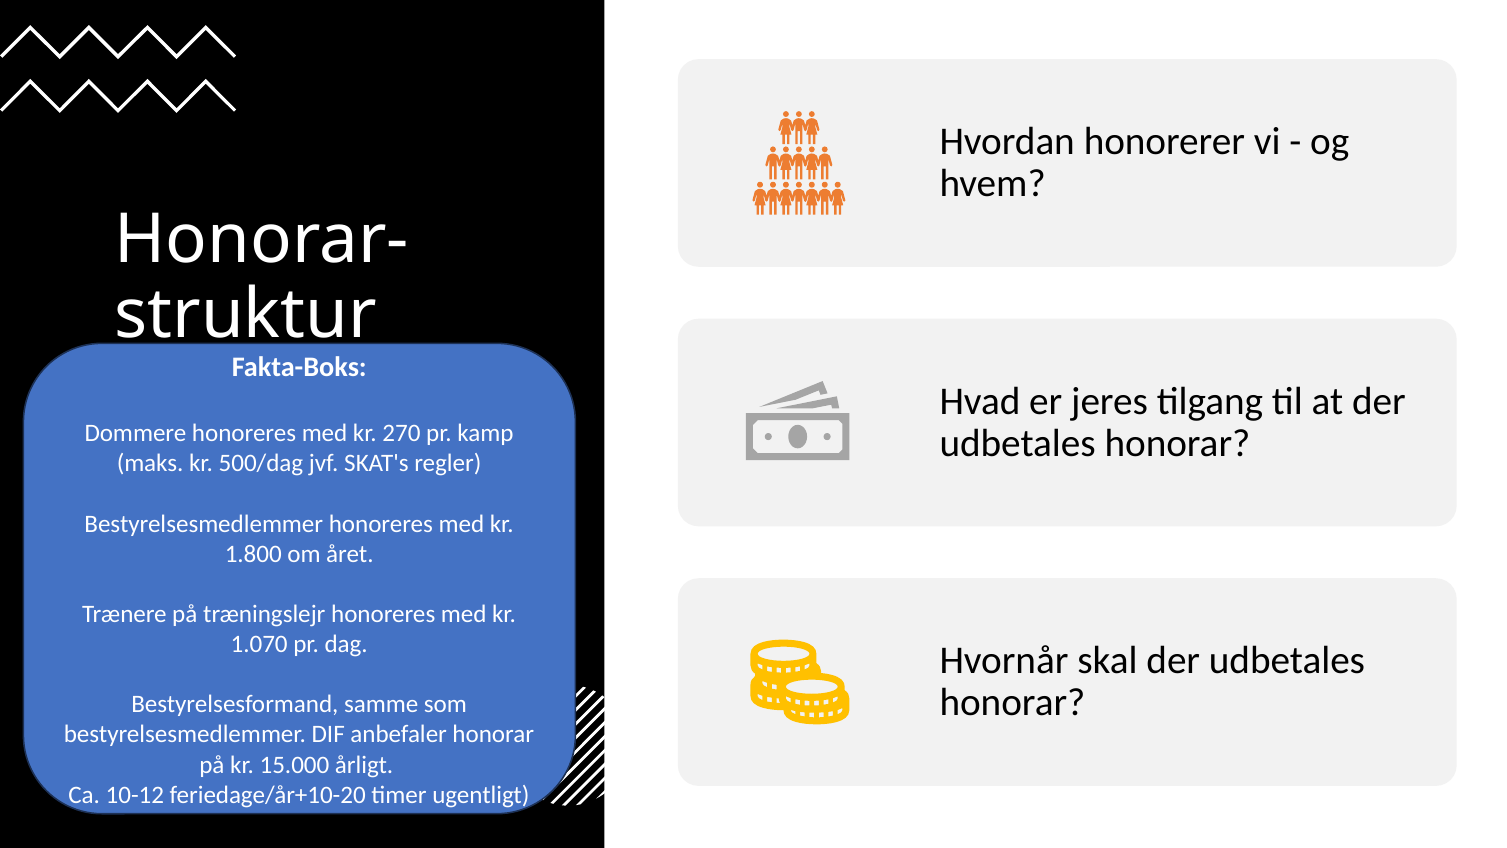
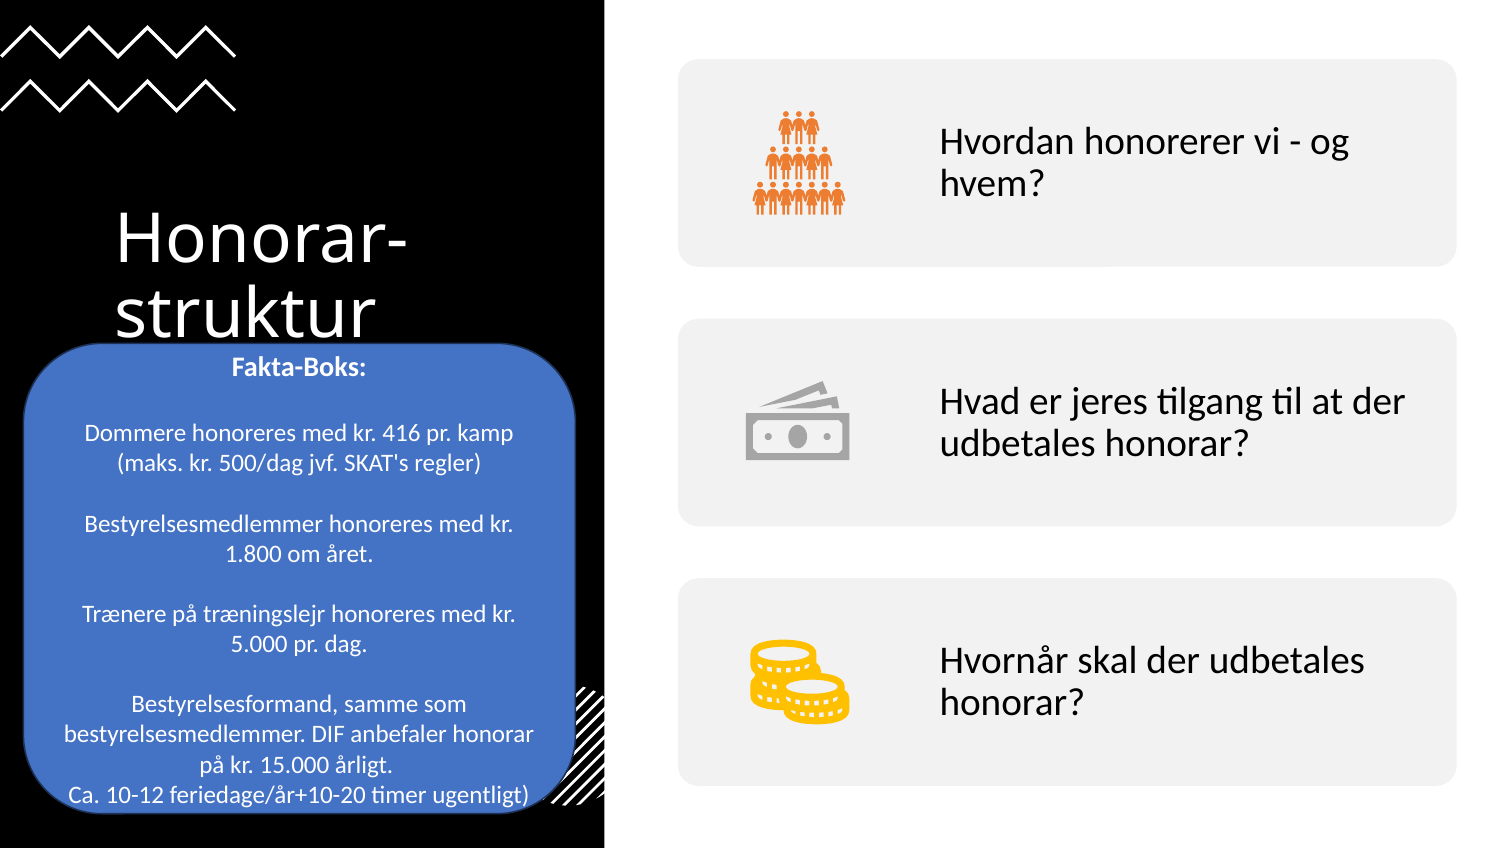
270: 270 -> 416
1.070: 1.070 -> 5.000
